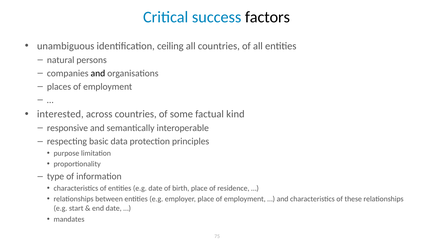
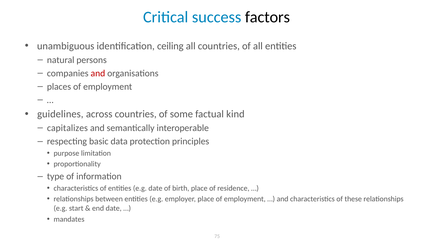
and at (98, 73) colour: black -> red
interested: interested -> guidelines
responsive: responsive -> capitalizes
